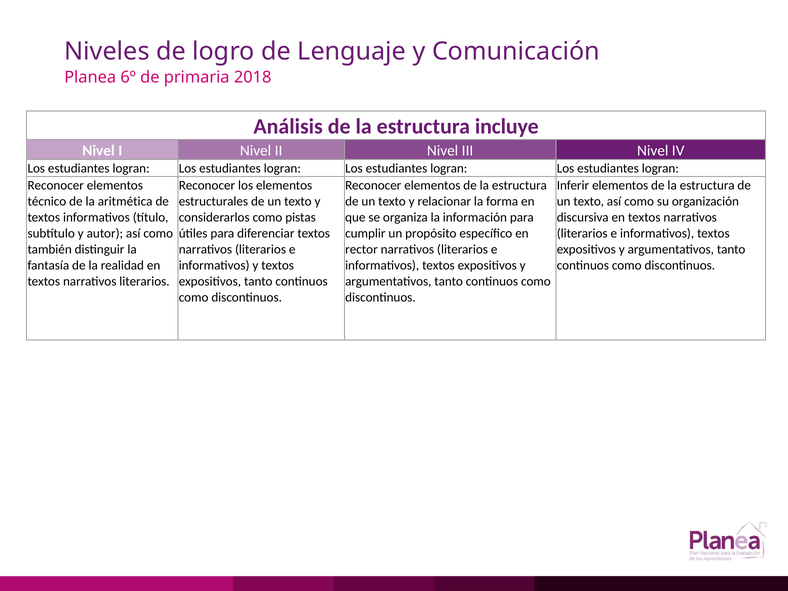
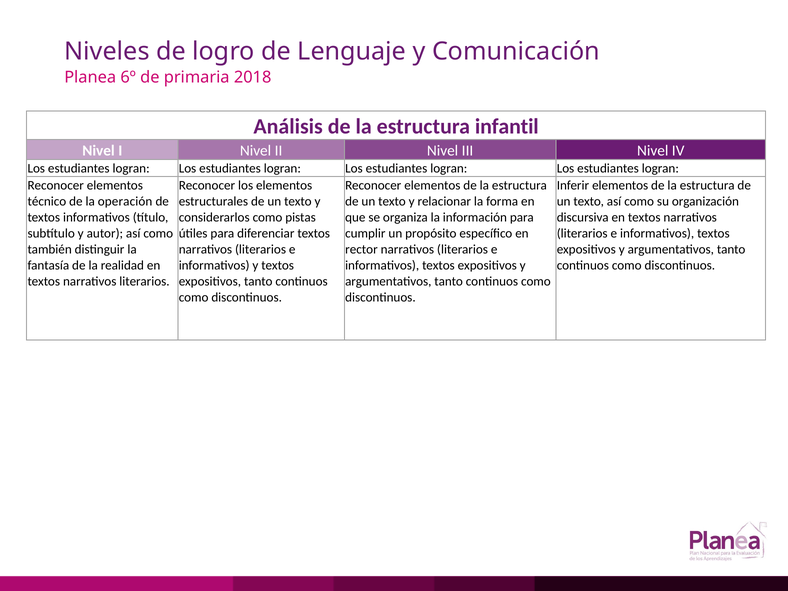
incluye: incluye -> infantil
aritmética: aritmética -> operación
